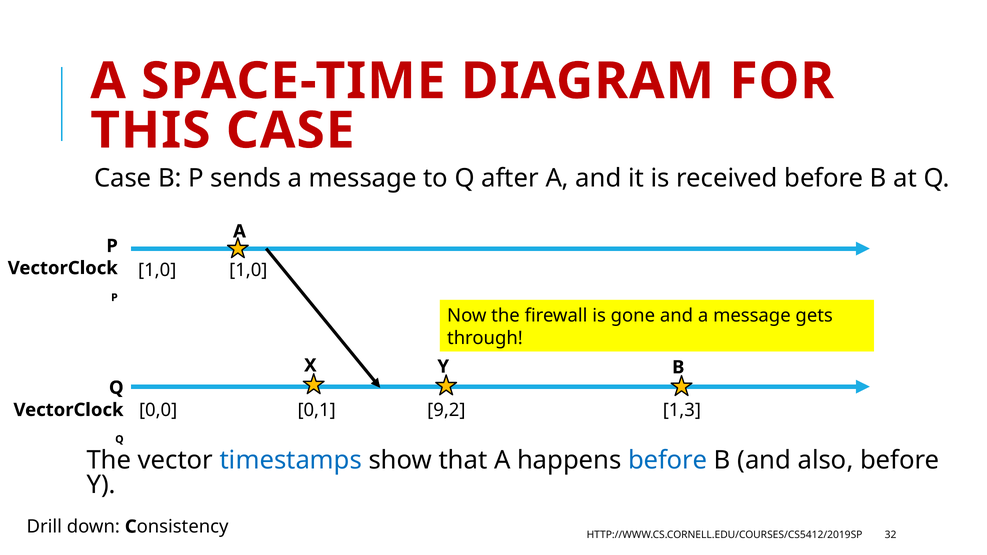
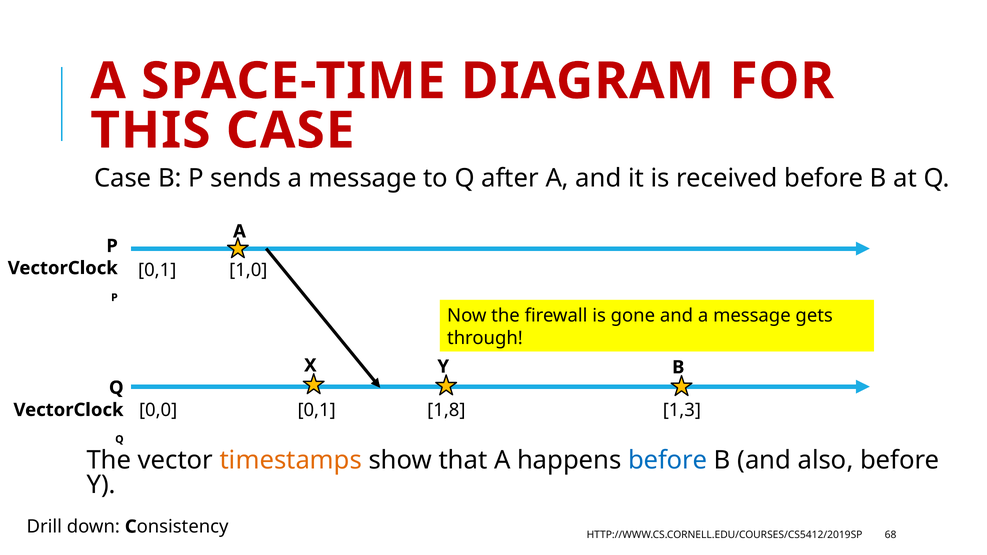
1,0 at (157, 270): 1,0 -> 0,1
9,2: 9,2 -> 1,8
timestamps colour: blue -> orange
32: 32 -> 68
